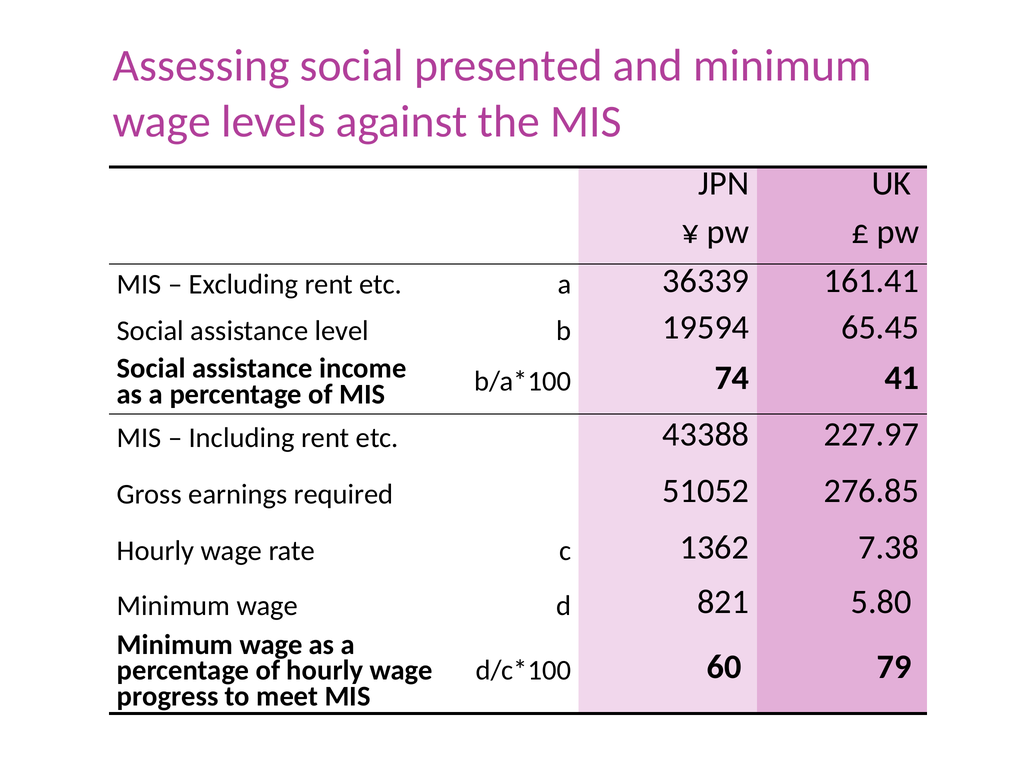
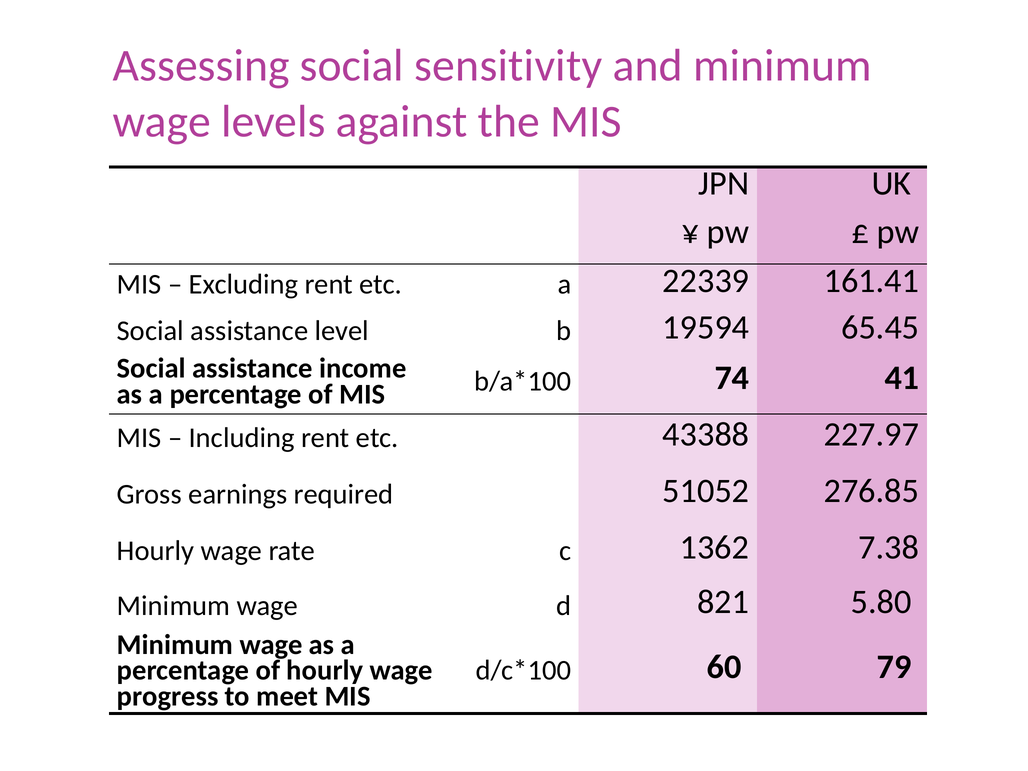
presented: presented -> sensitivity
36339: 36339 -> 22339
